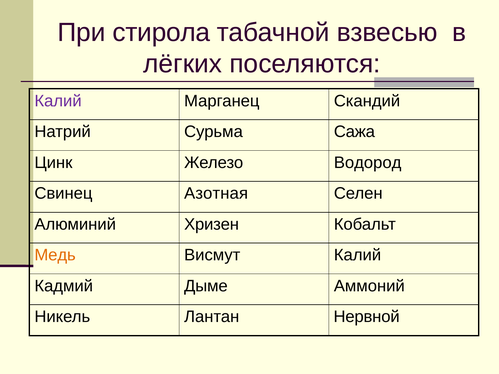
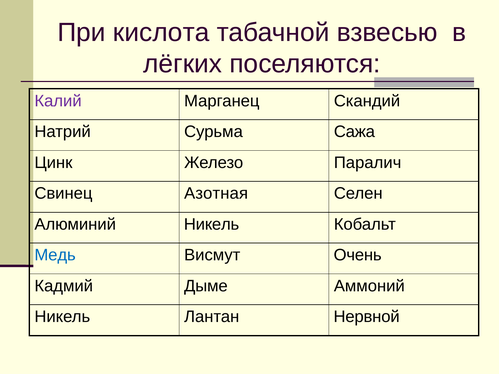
стирола: стирола -> кислота
Водород: Водород -> Паралич
Алюминий Хризен: Хризен -> Никель
Медь colour: orange -> blue
Висмут Калий: Калий -> Очень
